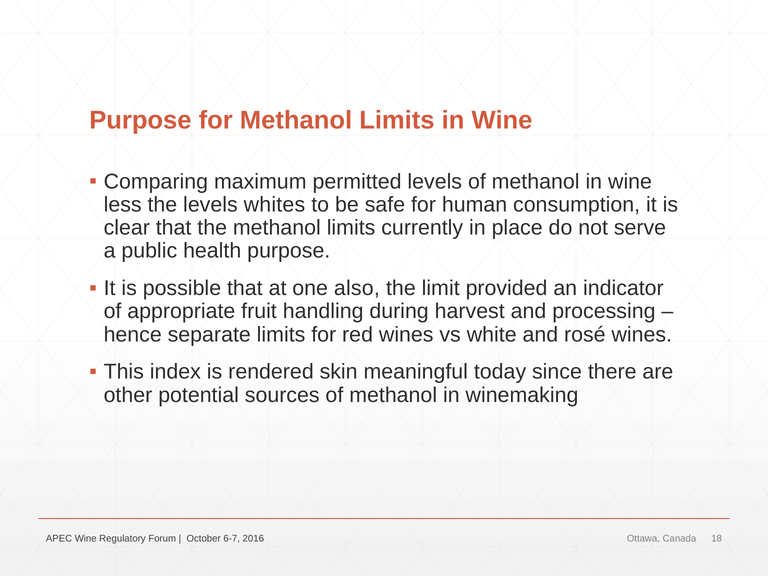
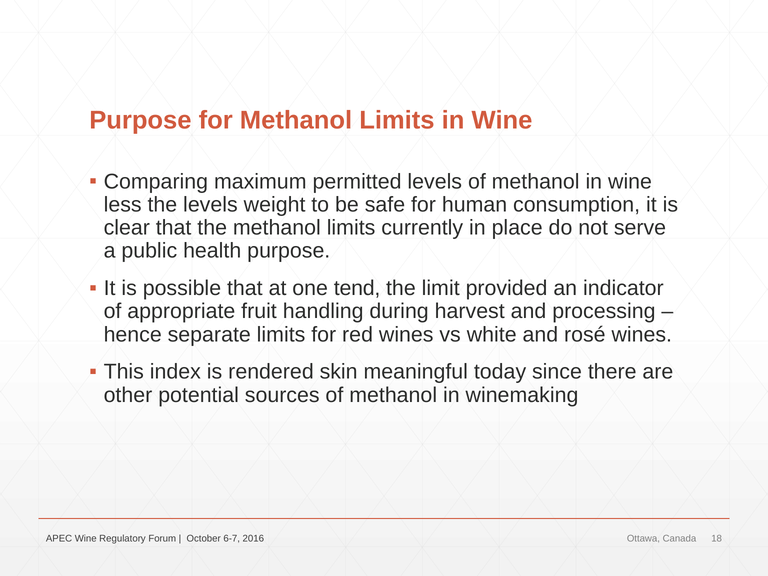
whites: whites -> weight
also: also -> tend
